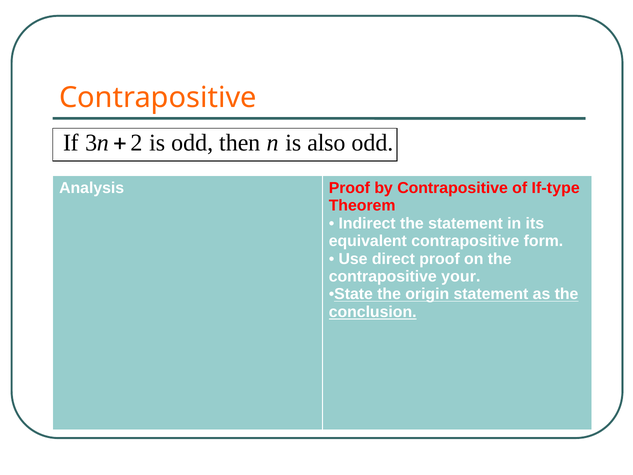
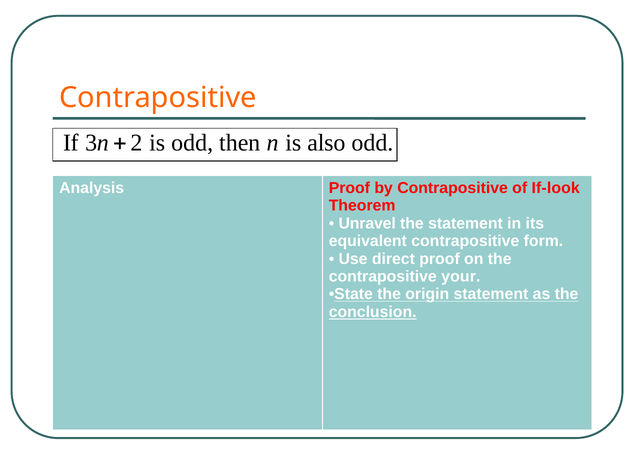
If-type: If-type -> If-look
Indirect: Indirect -> Unravel
